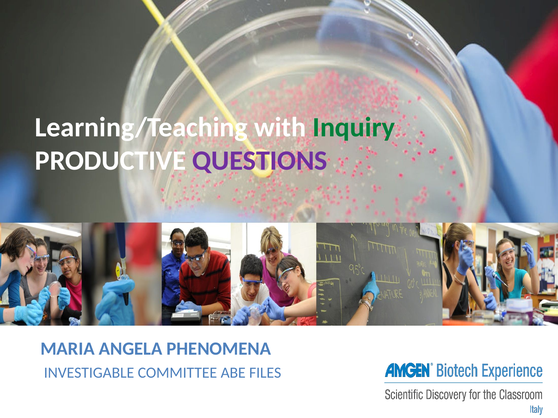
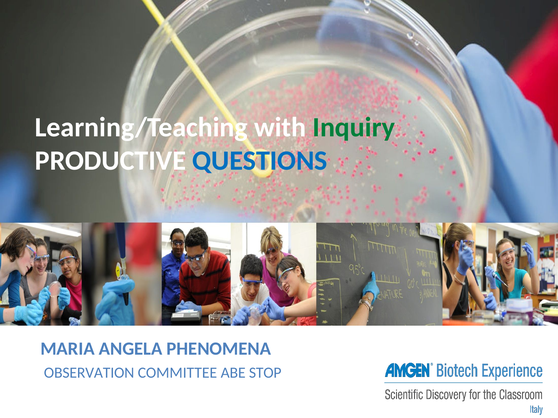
QUESTIONS colour: purple -> blue
INVESTIGABLE: INVESTIGABLE -> OBSERVATION
FILES: FILES -> STOP
